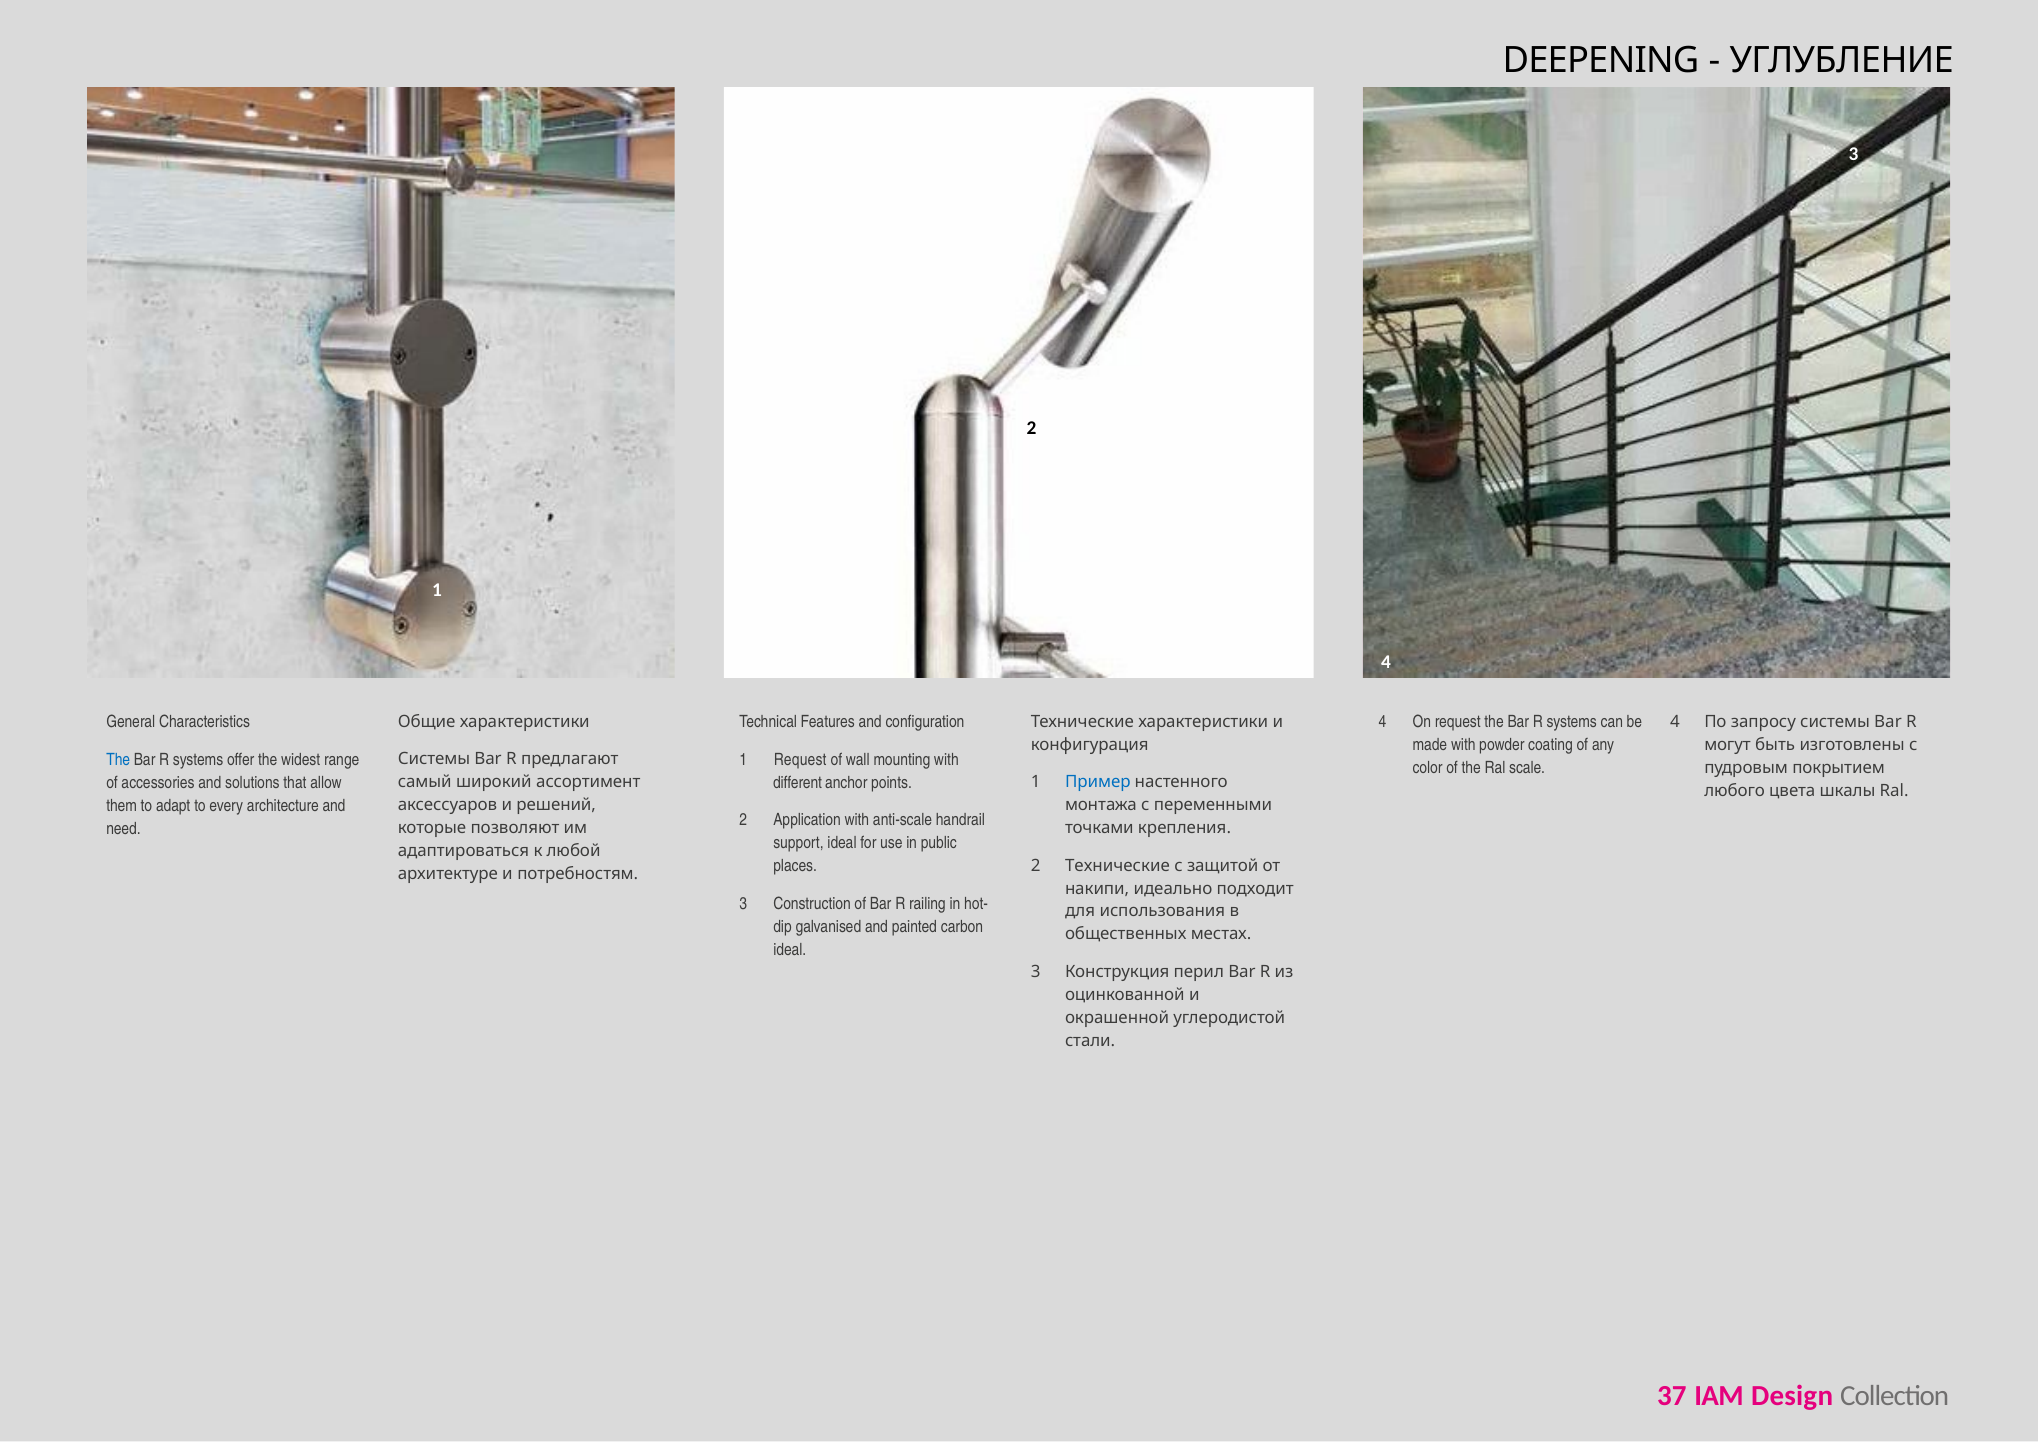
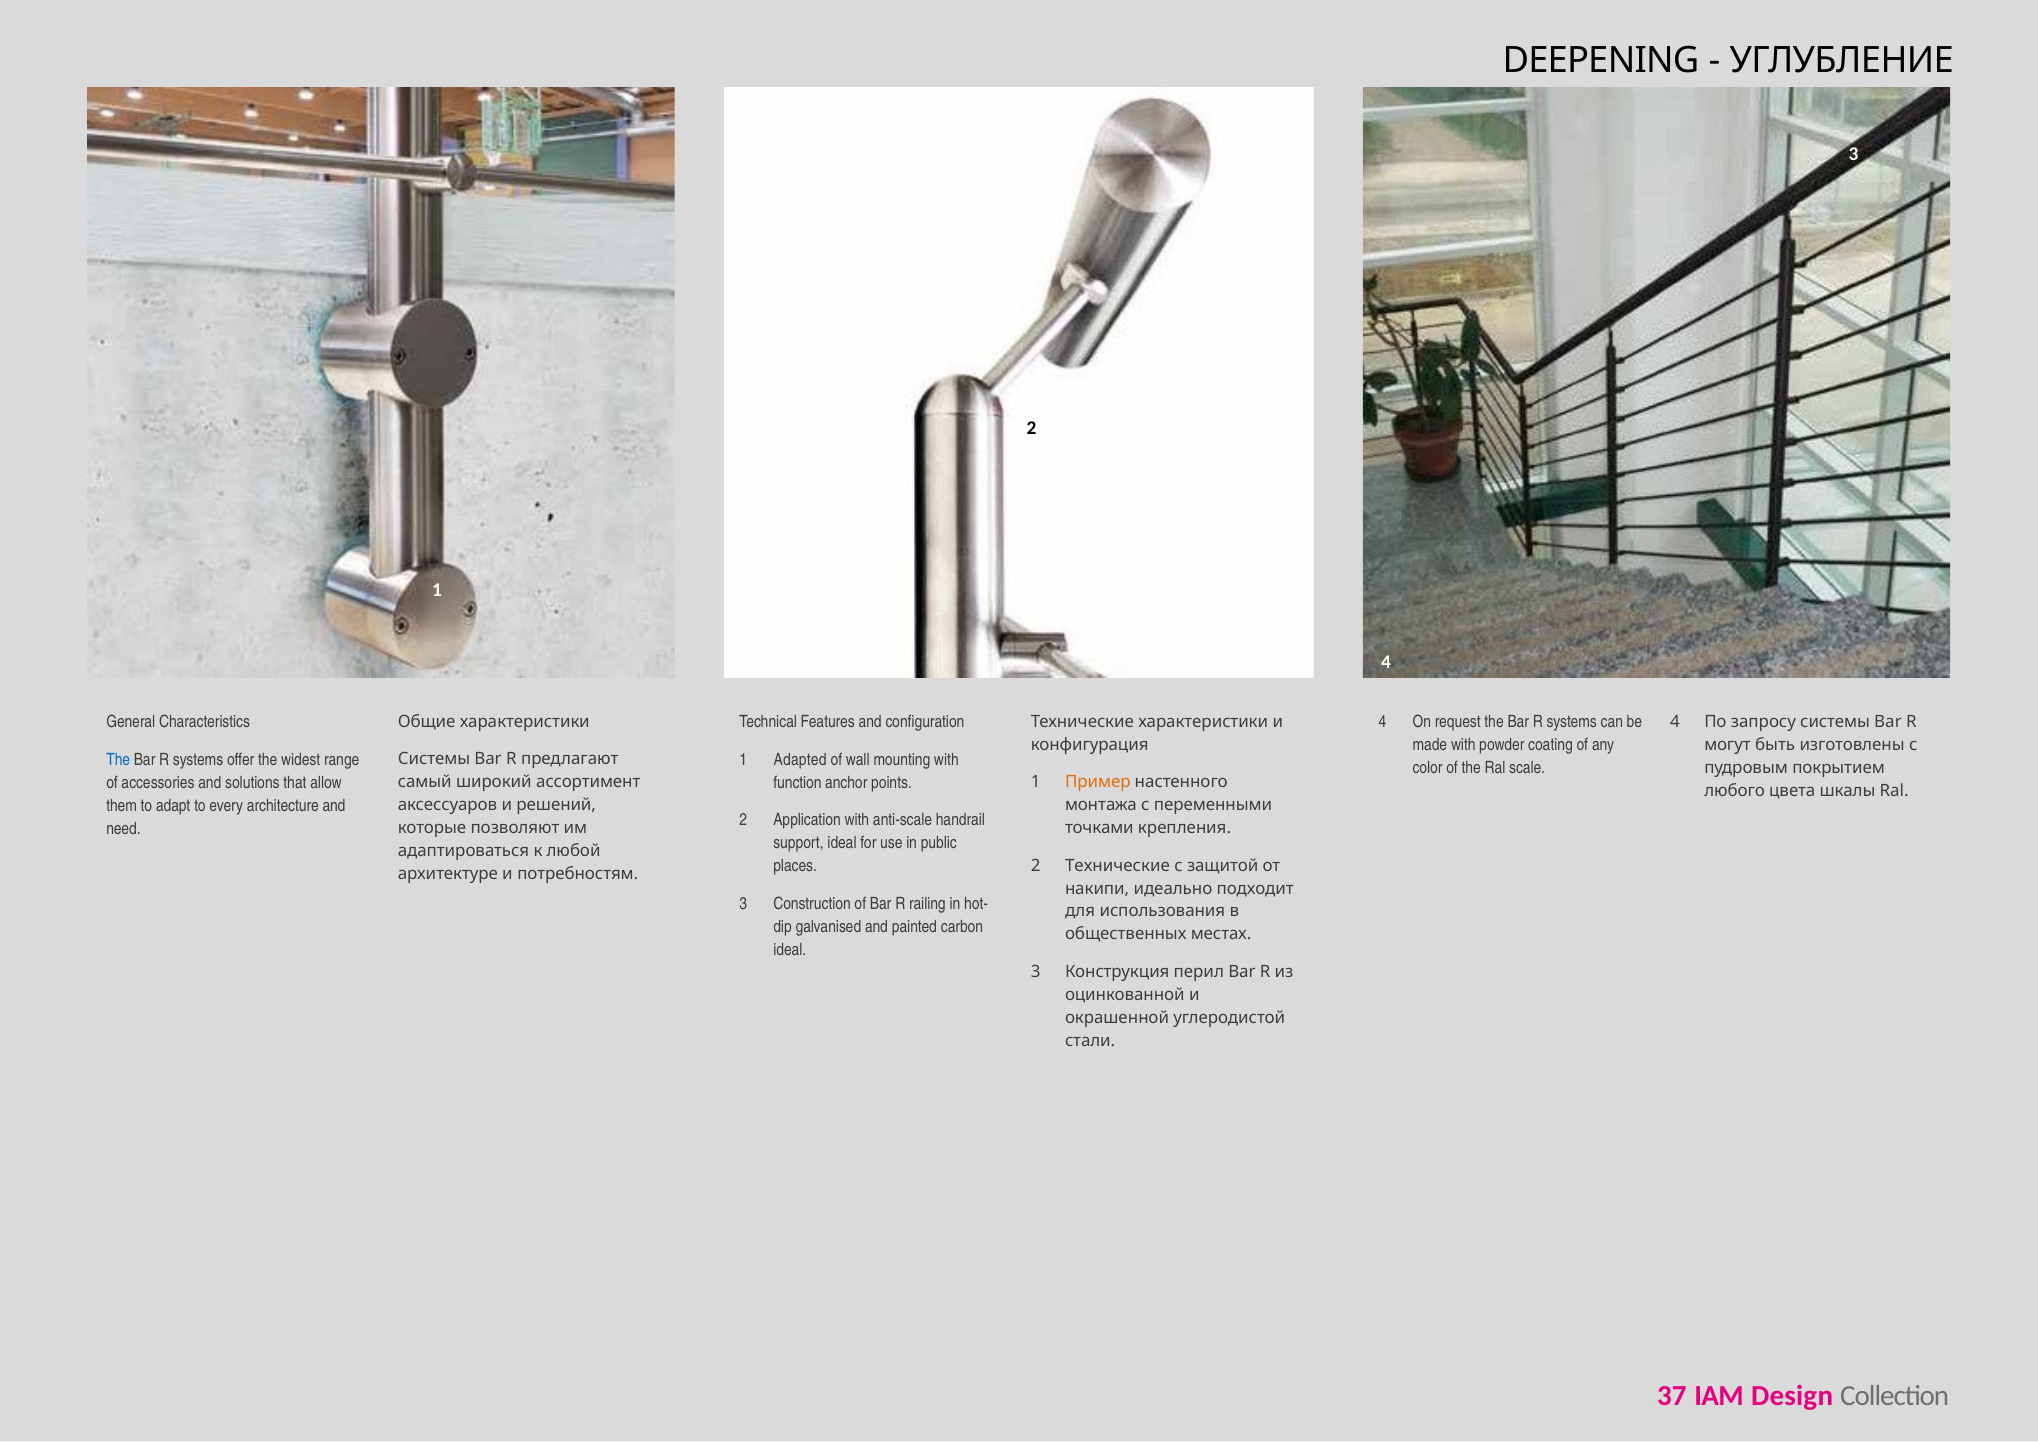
1 Request: Request -> Adapted
different: different -> function
Пример colour: blue -> orange
